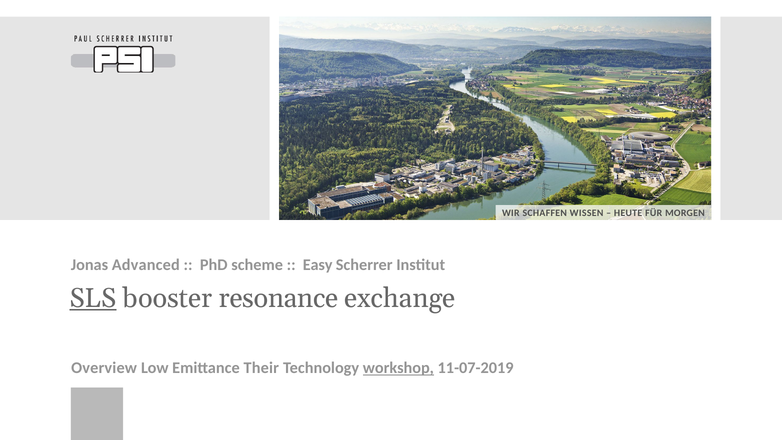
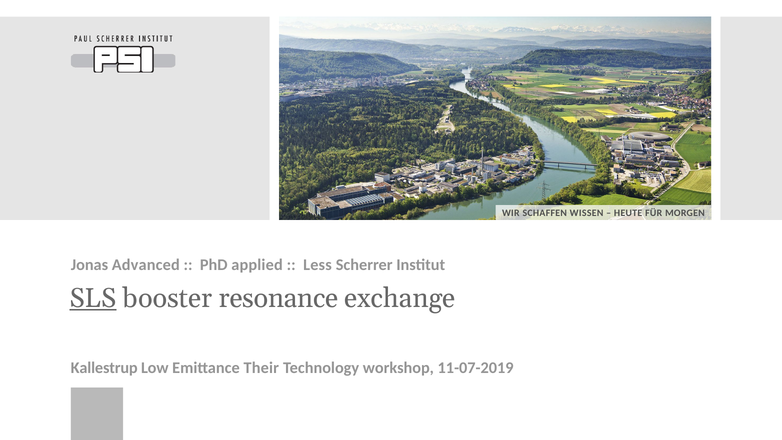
scheme: scheme -> applied
Easy: Easy -> Less
Overview: Overview -> Kallestrup
workshop underline: present -> none
